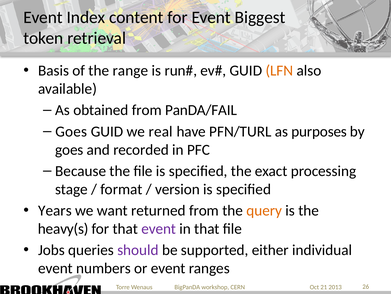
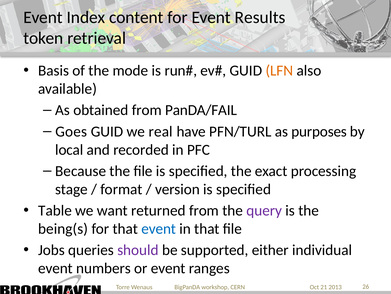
Biggest: Biggest -> Results
range: range -> mode
goes at (69, 149): goes -> local
Years: Years -> Table
query colour: orange -> purple
heavy(s: heavy(s -> being(s
event at (159, 228) colour: purple -> blue
